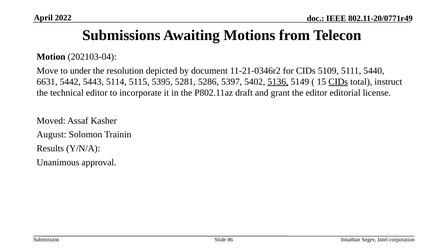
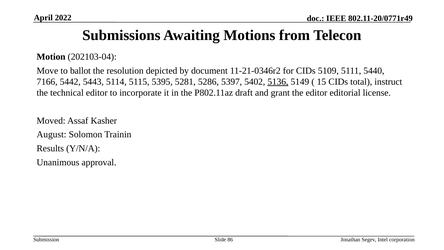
under: under -> ballot
6631: 6631 -> 7166
CIDs at (338, 82) underline: present -> none
